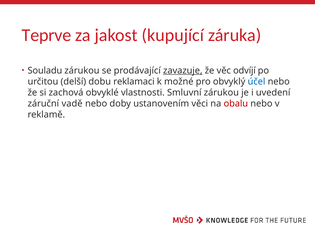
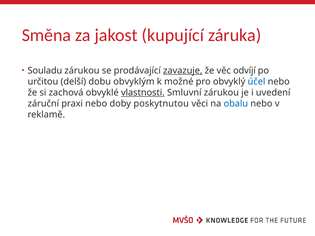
Teprve: Teprve -> Směna
reklamaci: reklamaci -> obvyklým
vlastnosti underline: none -> present
vadě: vadě -> praxi
ustanovením: ustanovením -> poskytnutou
obalu colour: red -> blue
